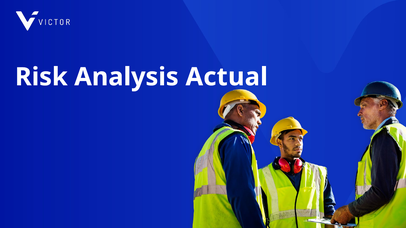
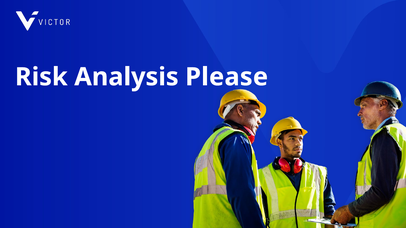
Actual: Actual -> Please
